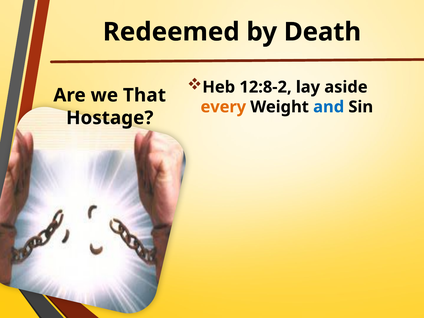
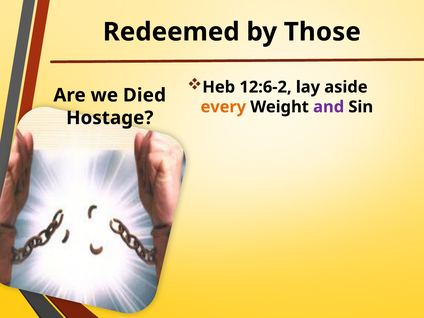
Death: Death -> Those
12:8-2: 12:8-2 -> 12:6-2
That: That -> Died
and colour: blue -> purple
